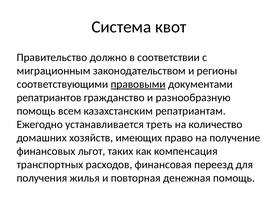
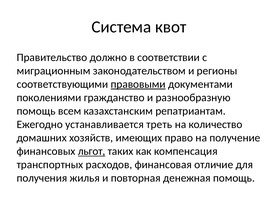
репатриантов: репатриантов -> поколениями
льгот underline: none -> present
переезд: переезд -> отличие
